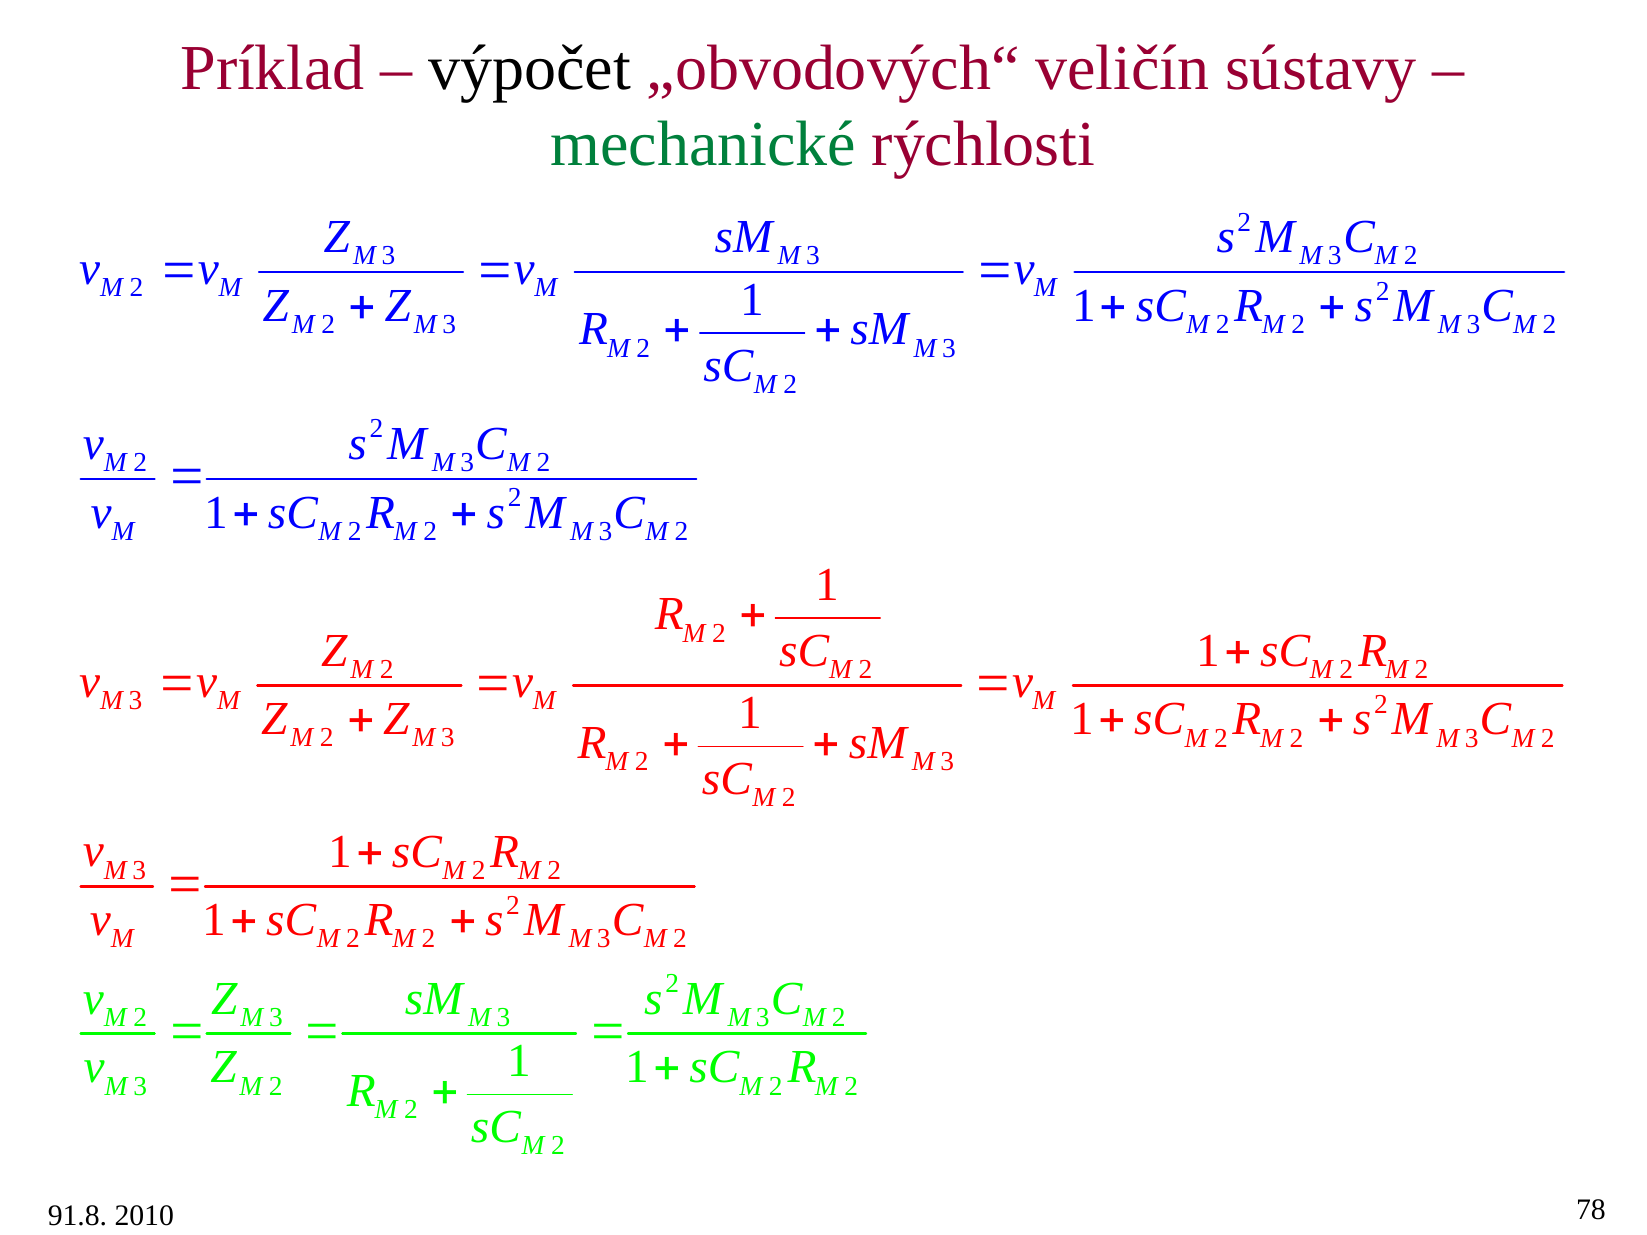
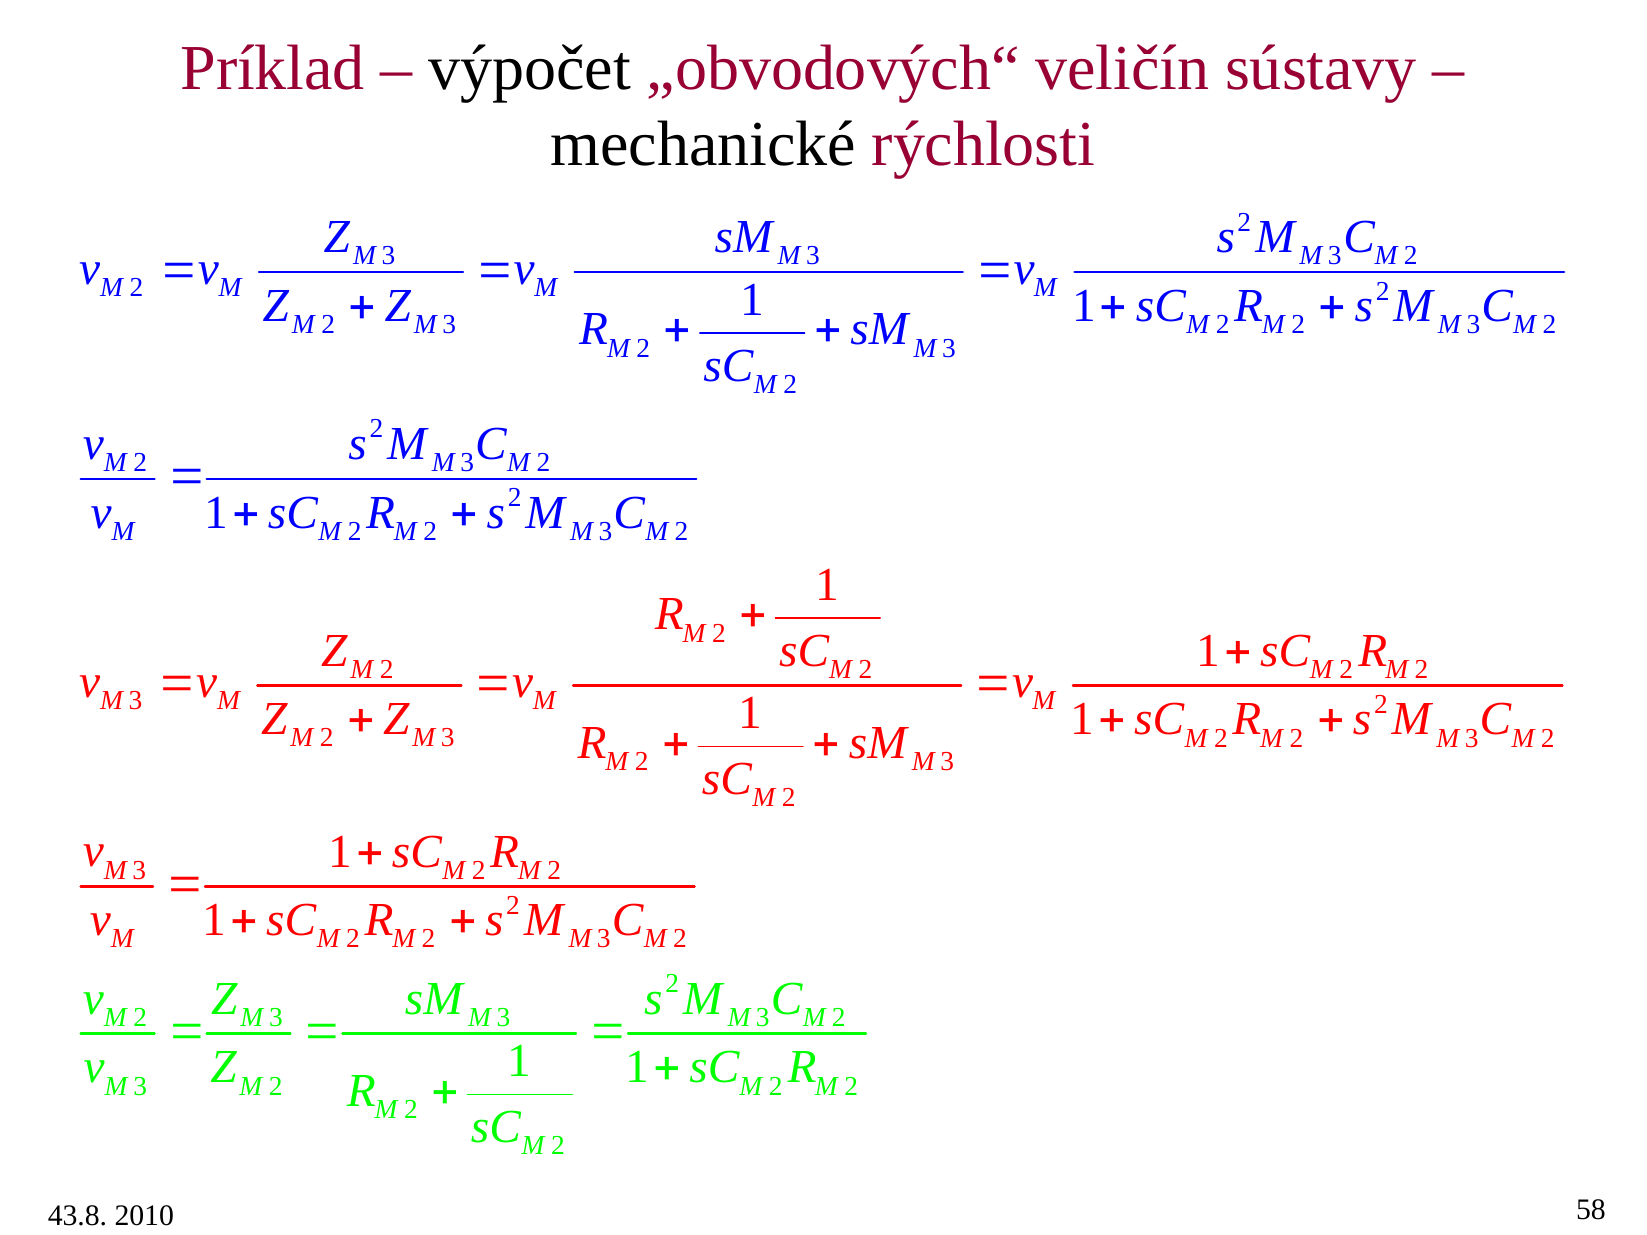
mechanické colour: green -> black
91.8: 91.8 -> 43.8
78: 78 -> 58
